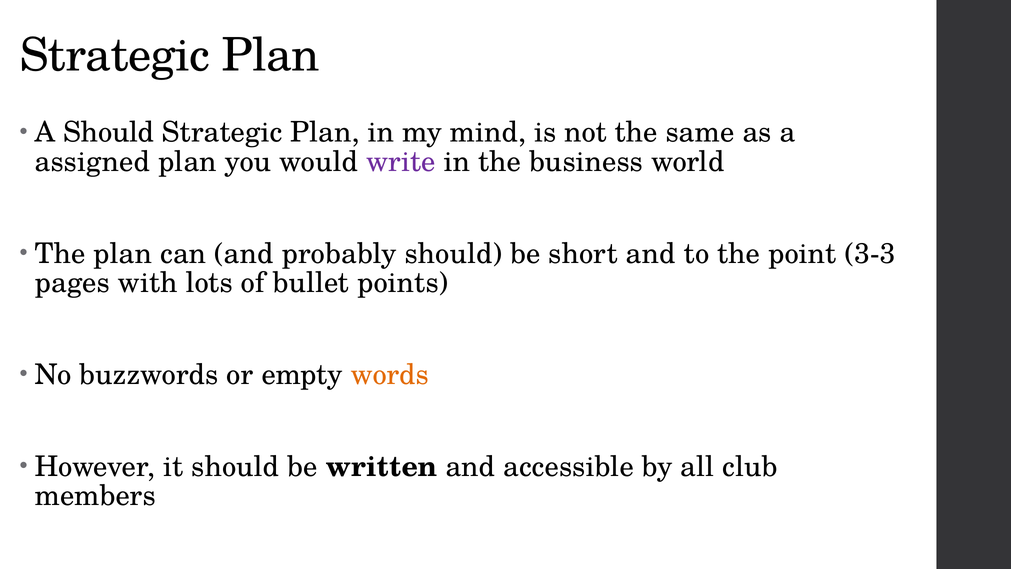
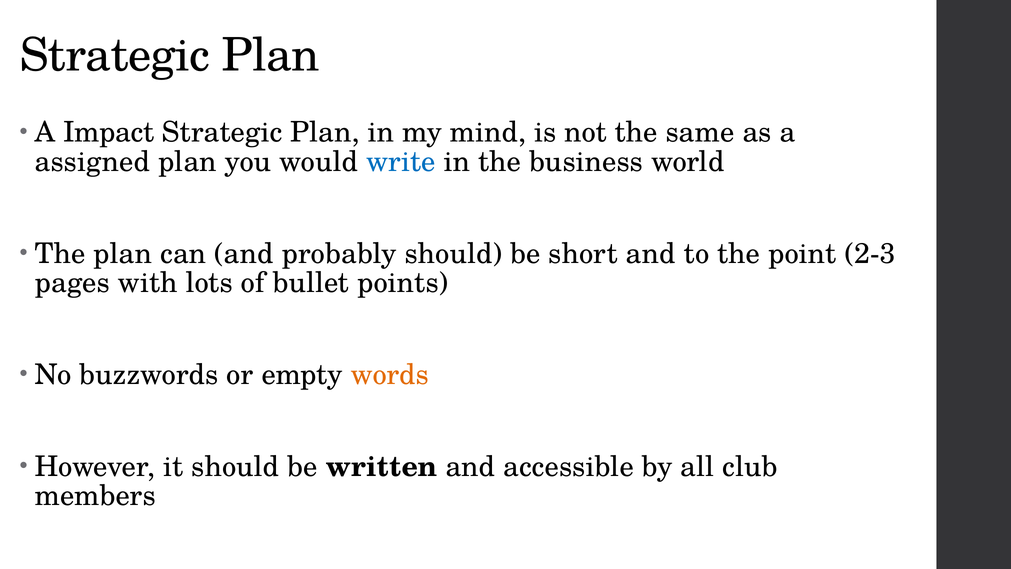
A Should: Should -> Impact
write colour: purple -> blue
3-3: 3-3 -> 2-3
